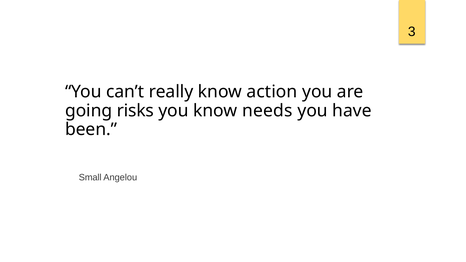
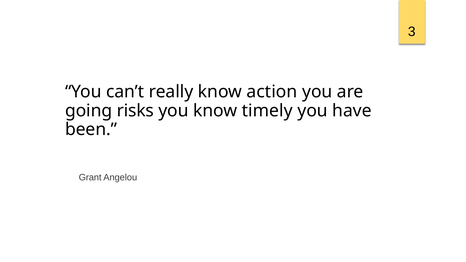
needs: needs -> timely
Small: Small -> Grant
